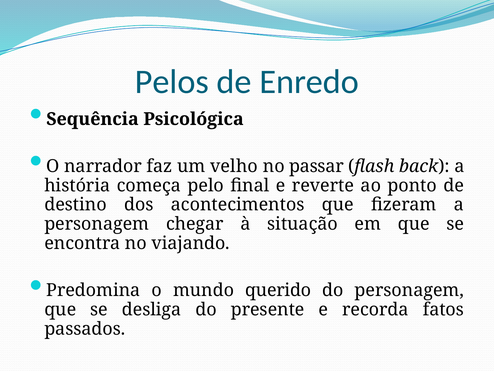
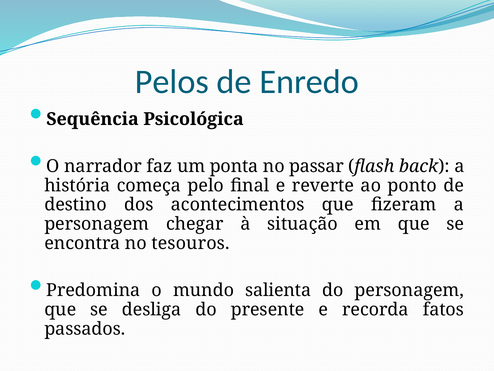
velho: velho -> ponta
viajando: viajando -> tesouros
querido: querido -> salienta
